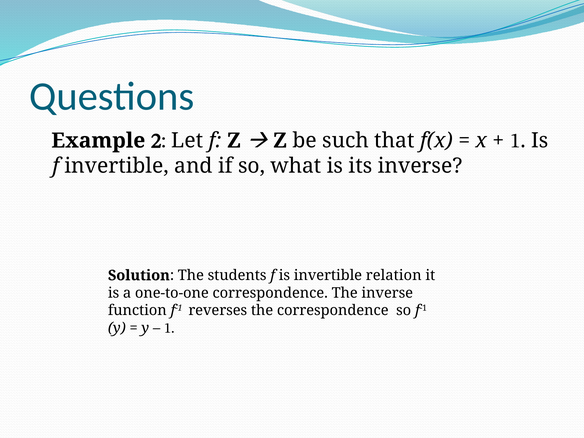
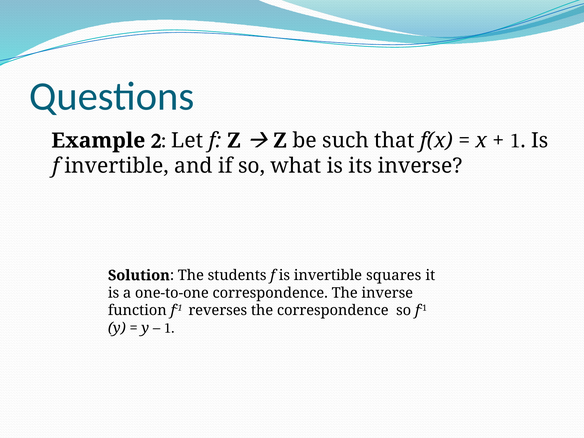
relation: relation -> squares
